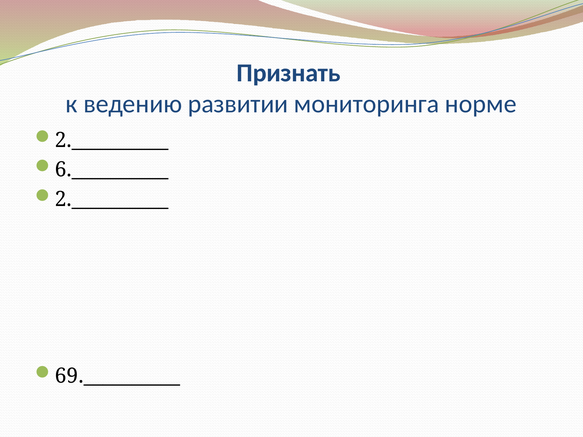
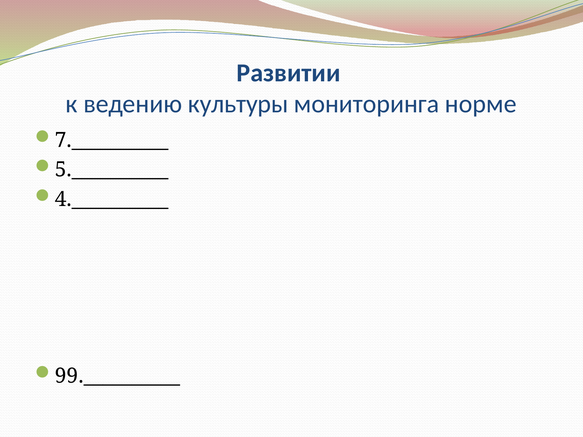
Признать: Признать -> Развитии
развитии: развитии -> культуры
2.__________ at (112, 140): 2.__________ -> 7.__________
6.__________: 6.__________ -> 5.__________
2.__________ at (112, 199): 2.__________ -> 4.__________
69.__________: 69.__________ -> 99.__________
